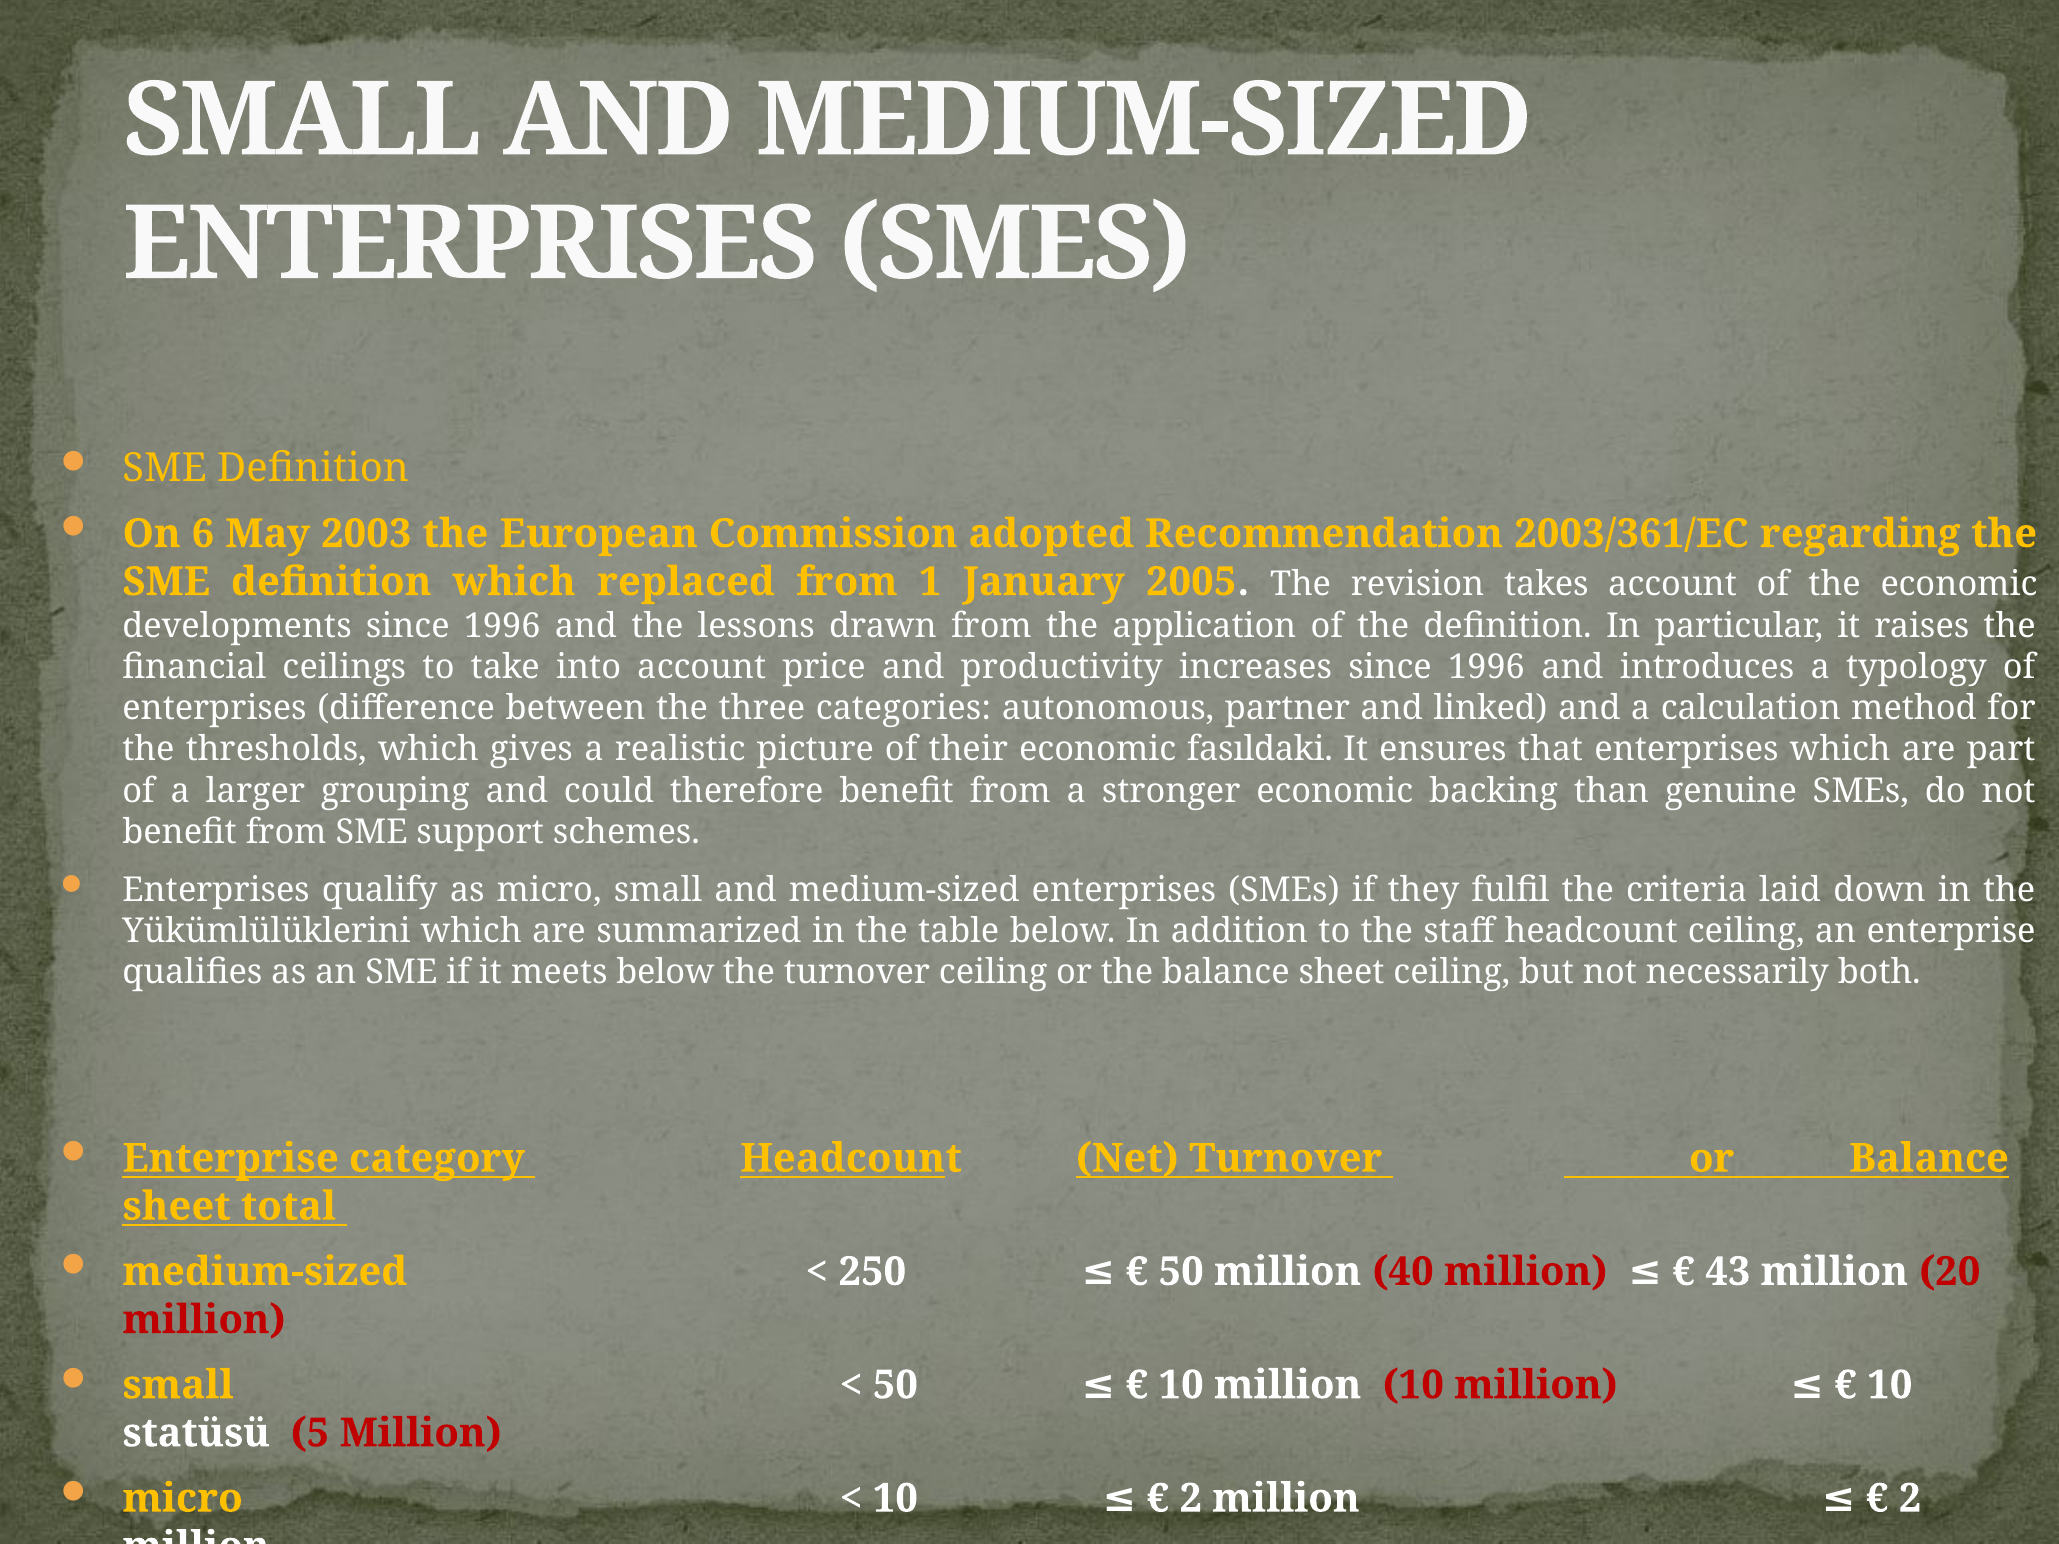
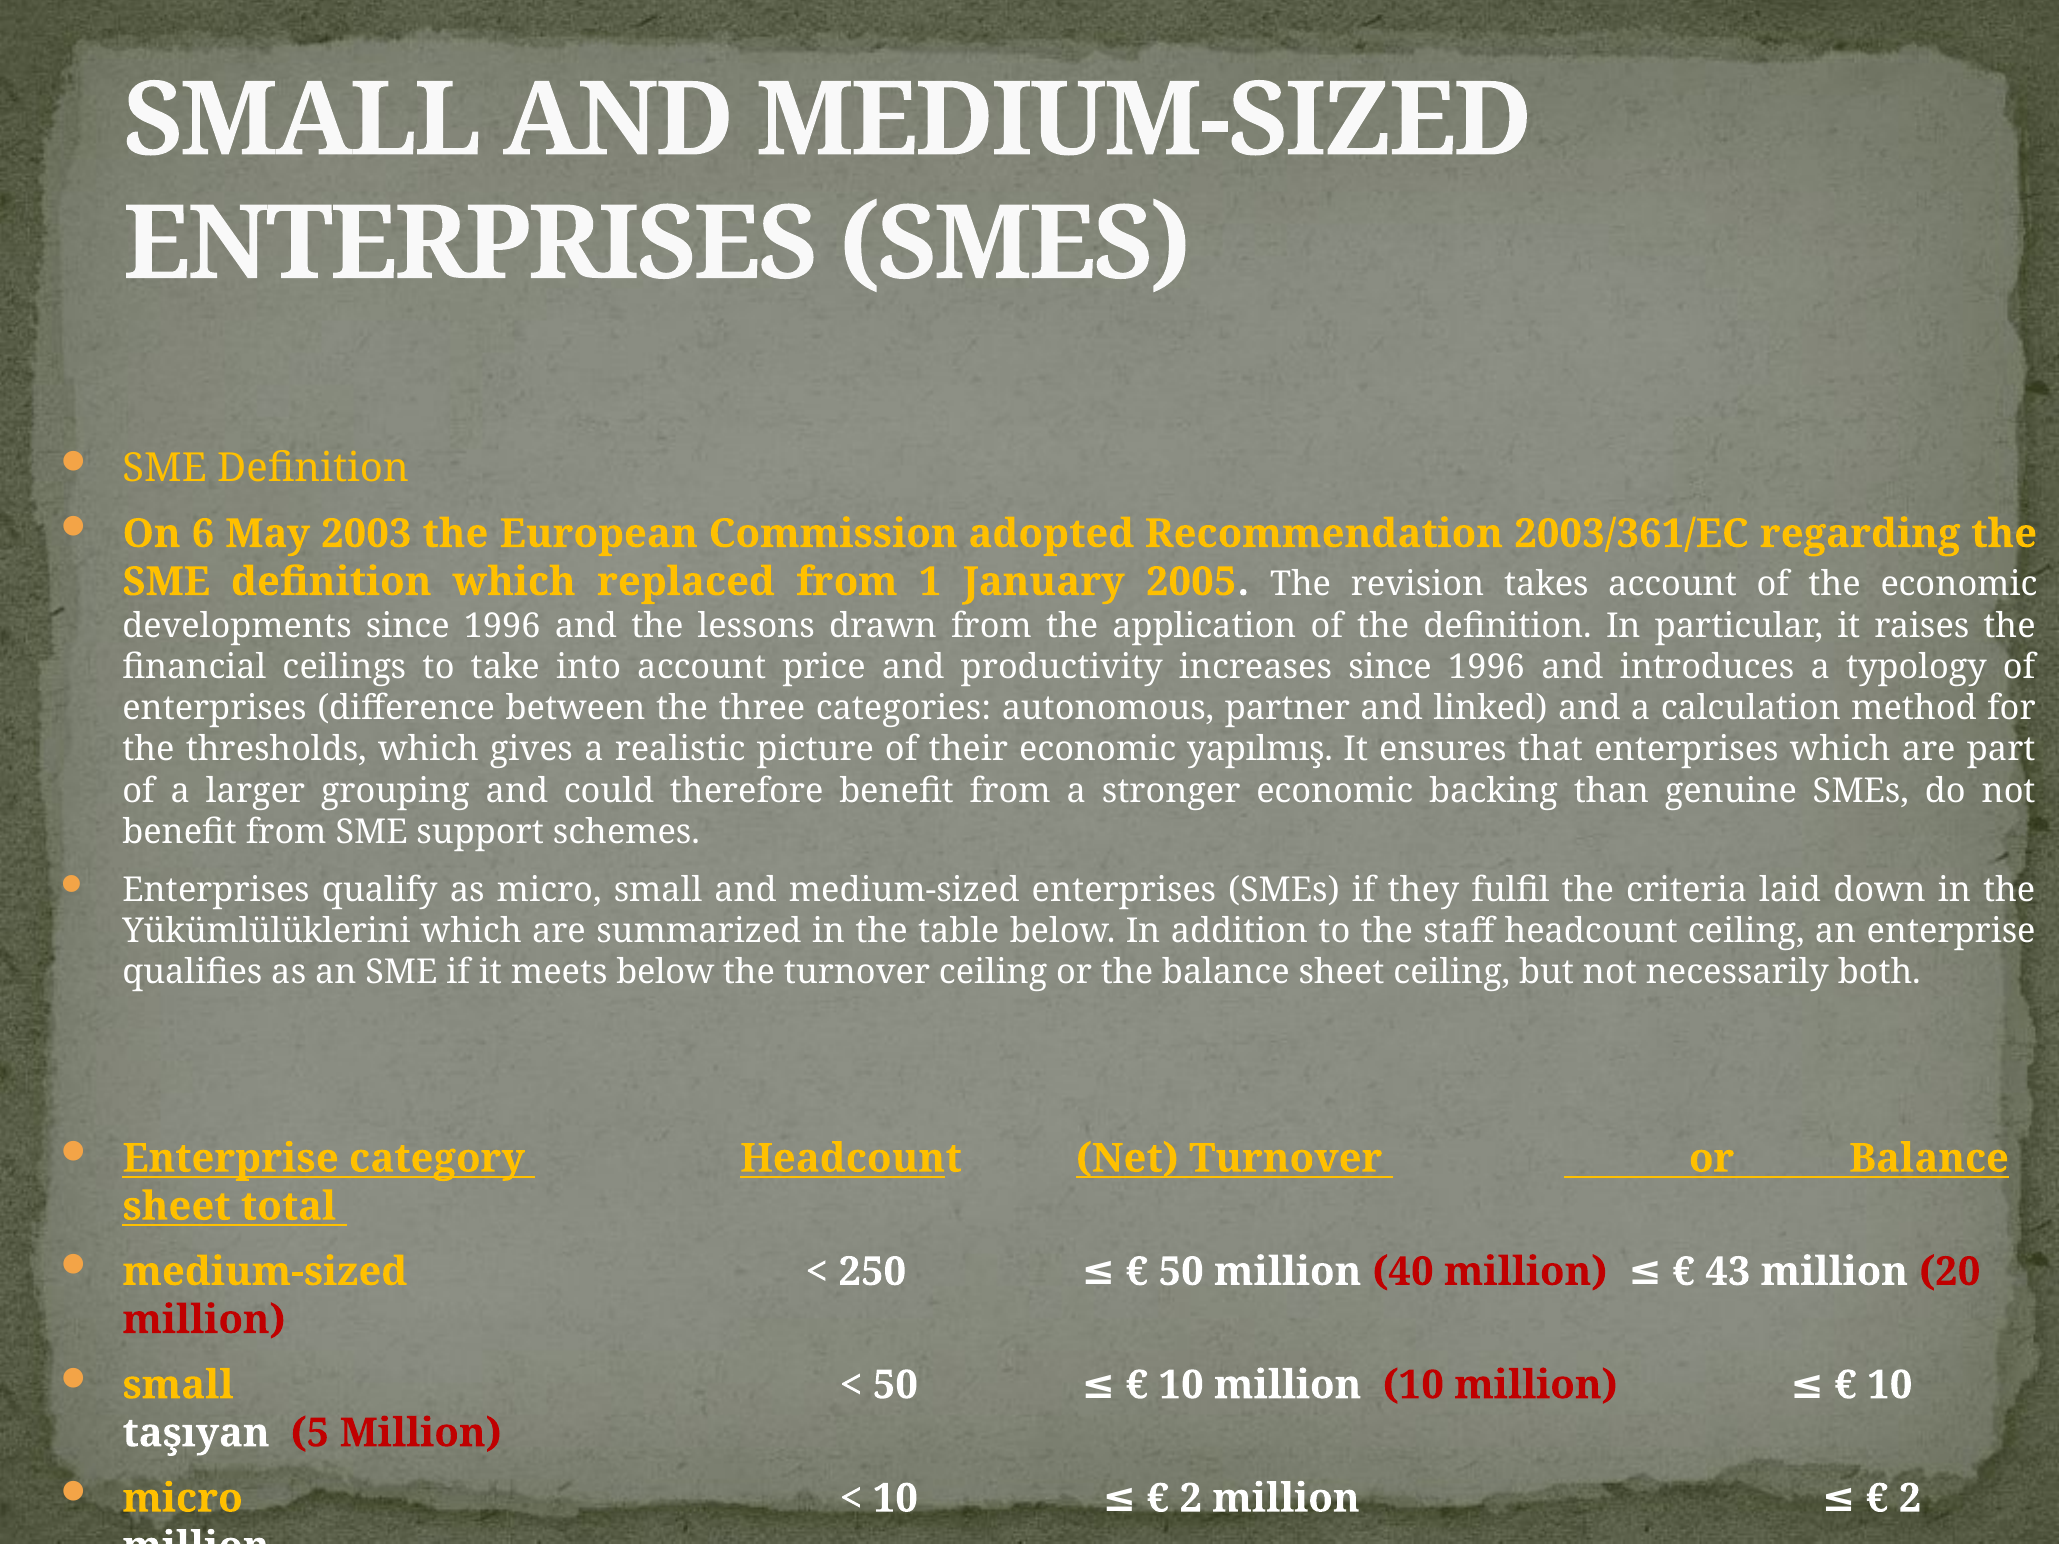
fasıldaki: fasıldaki -> yapılmış
statüsü: statüsü -> taşıyan
